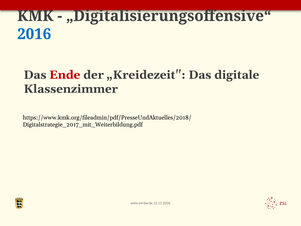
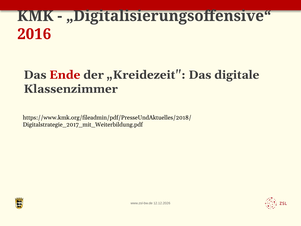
2016 colour: blue -> red
